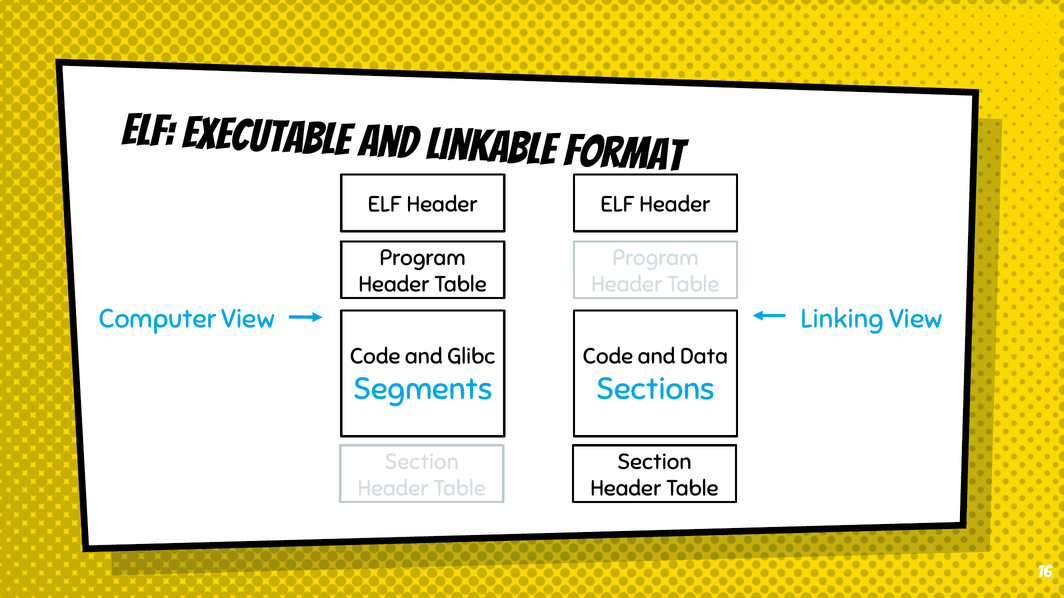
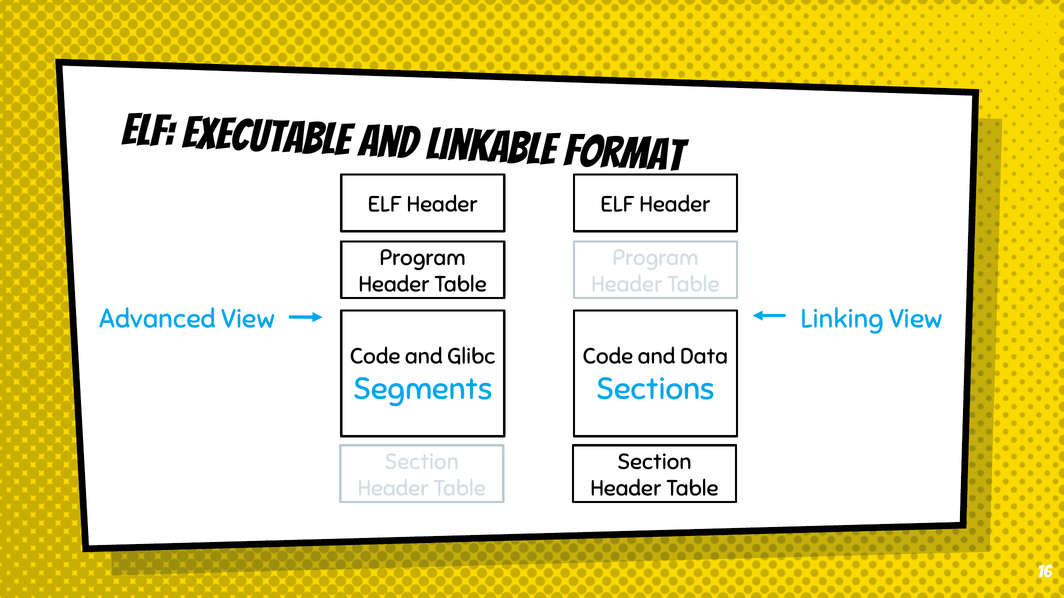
Computer: Computer -> Advanced
